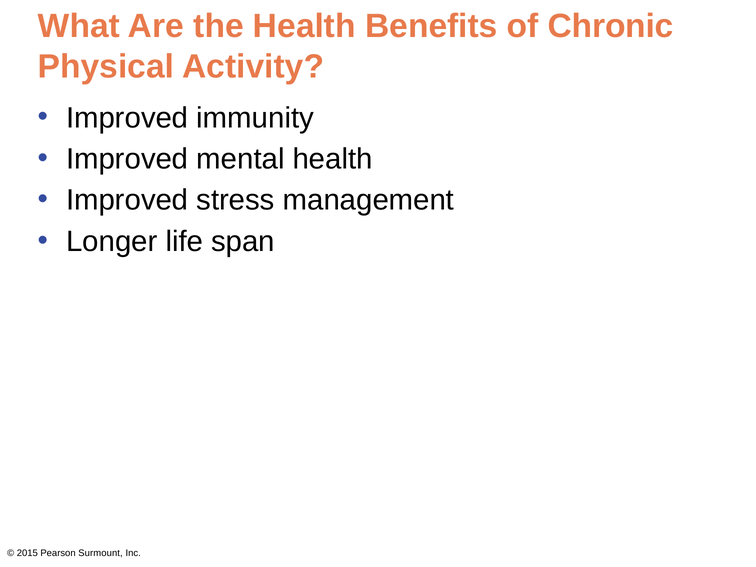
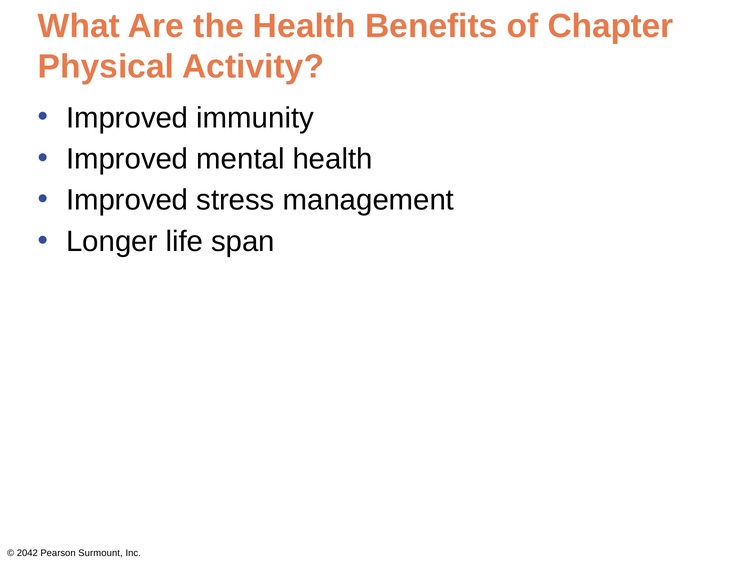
Chronic: Chronic -> Chapter
2015: 2015 -> 2042
